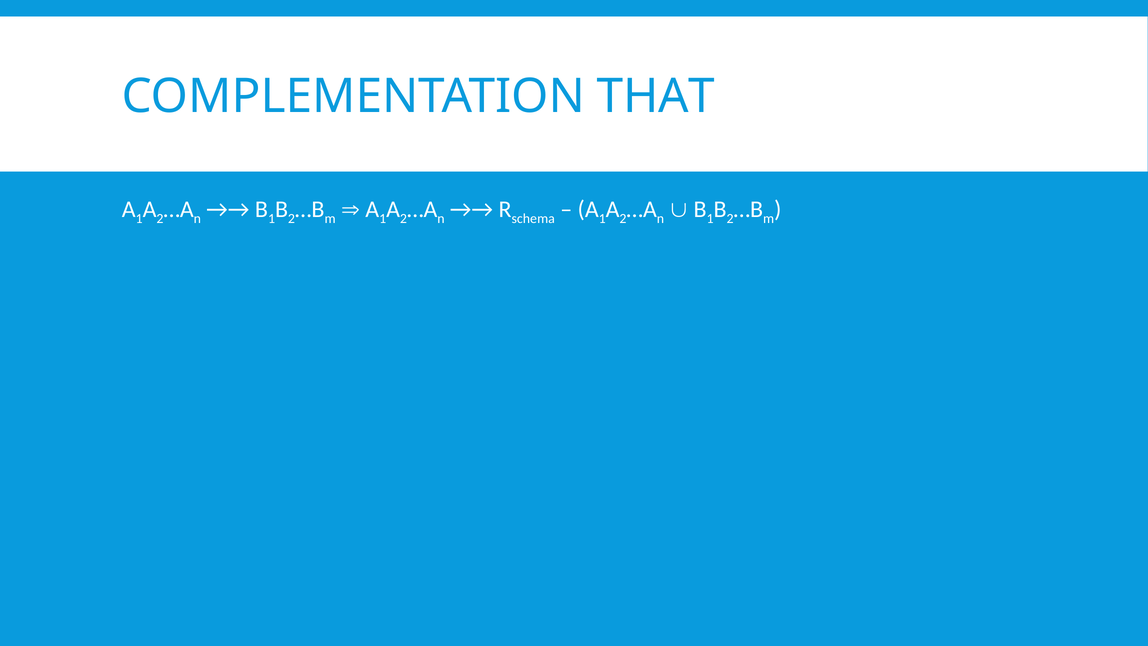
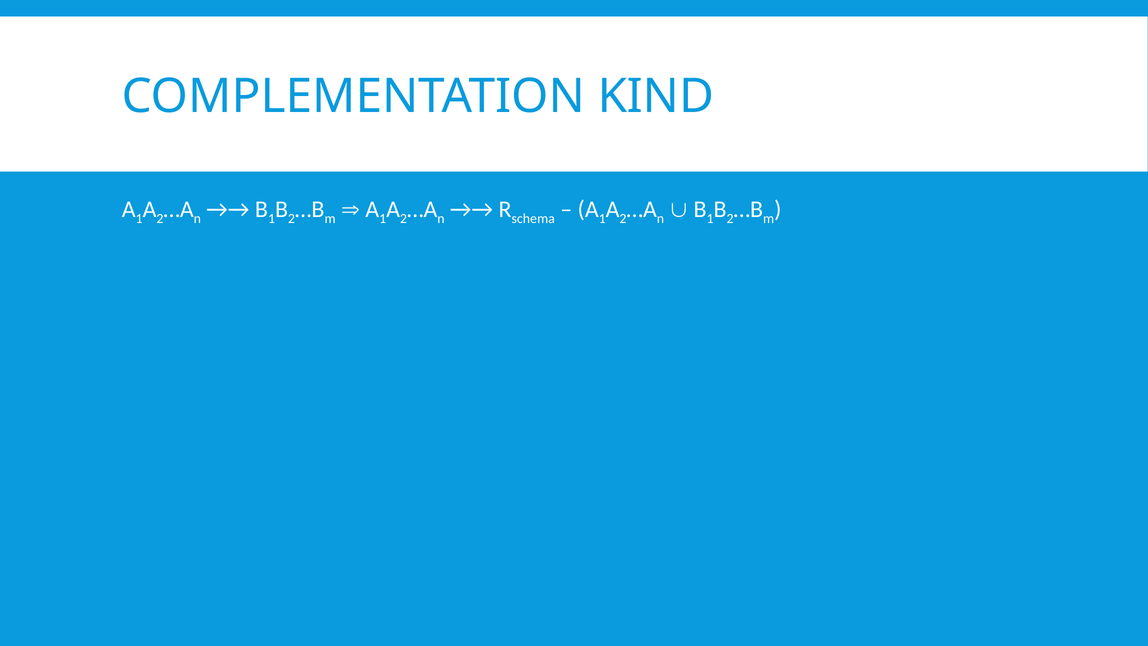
THAT: THAT -> KIND
